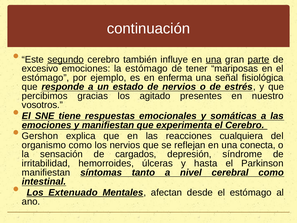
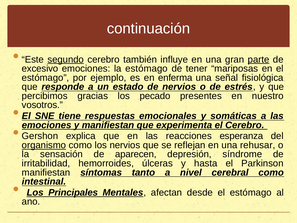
una at (214, 59) underline: present -> none
agitado: agitado -> pecado
cualquiera: cualquiera -> esperanza
organismo underline: none -> present
conecta: conecta -> rehusar
cargados: cargados -> aparecen
Extenuado: Extenuado -> Principales
